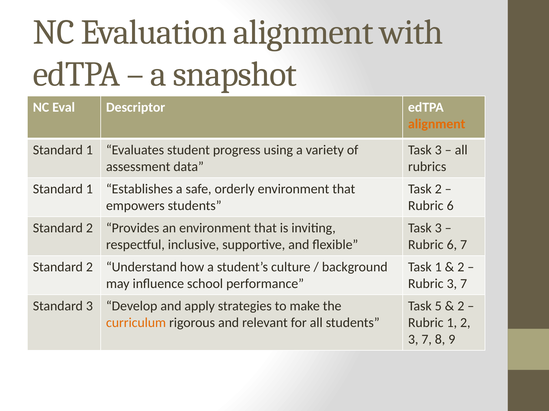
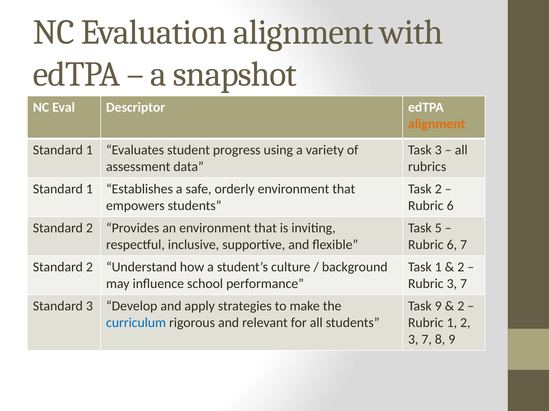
3 at (438, 228): 3 -> 5
Task 5: 5 -> 9
curriculum colour: orange -> blue
